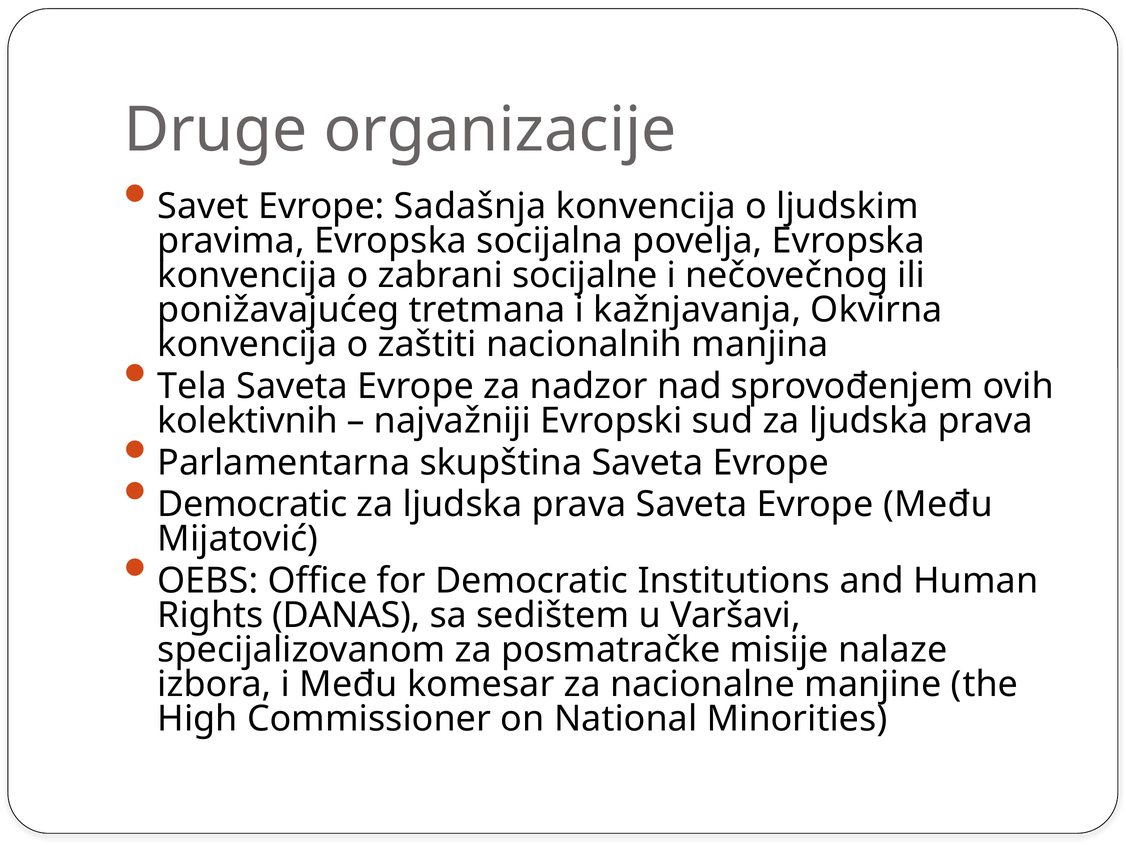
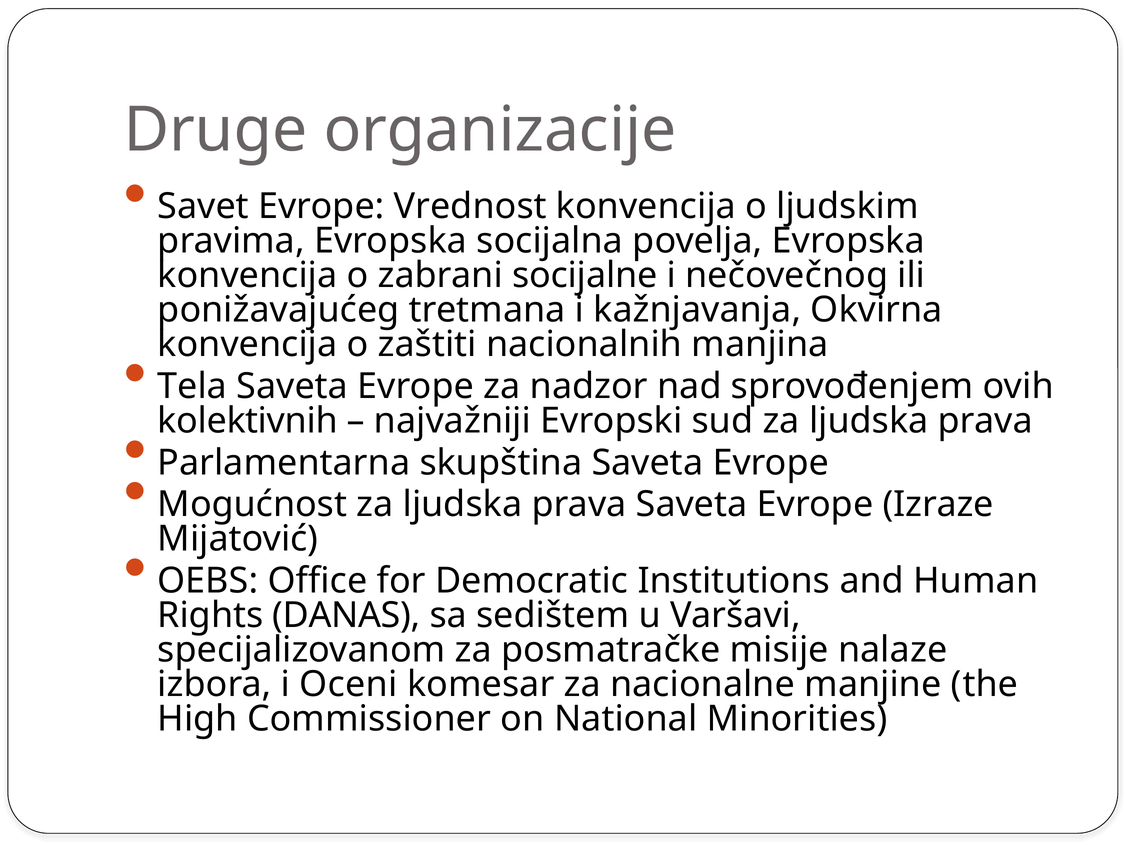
Sadašnja: Sadašnja -> Vrednost
Democratic at (252, 504): Democratic -> Mogućnost
Evrope Među: Među -> Izraze
i Među: Među -> Oceni
